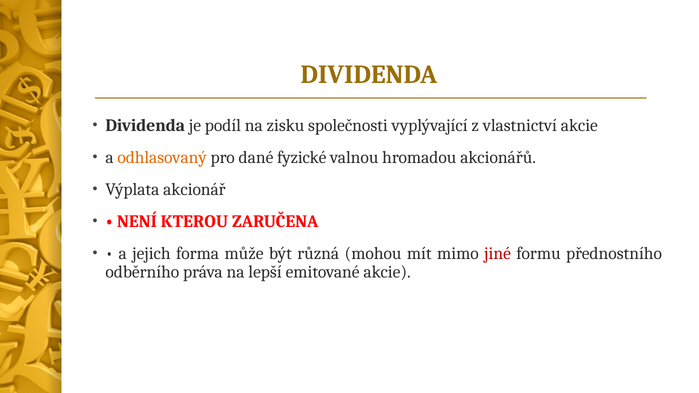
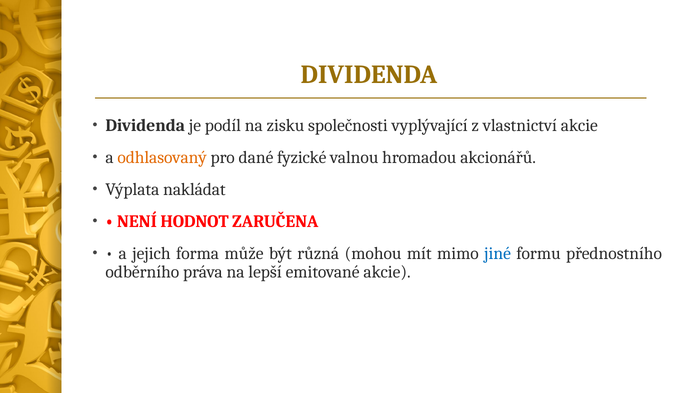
akcionář: akcionář -> nakládat
KTEROU: KTEROU -> HODNOT
jiné colour: red -> blue
